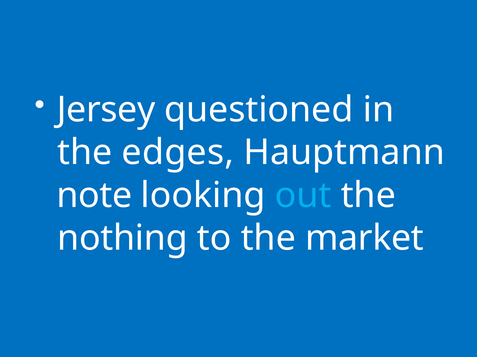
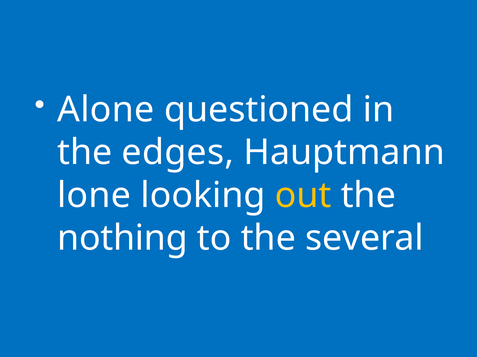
Jersey: Jersey -> Alone
note: note -> lone
out colour: light blue -> yellow
market: market -> several
